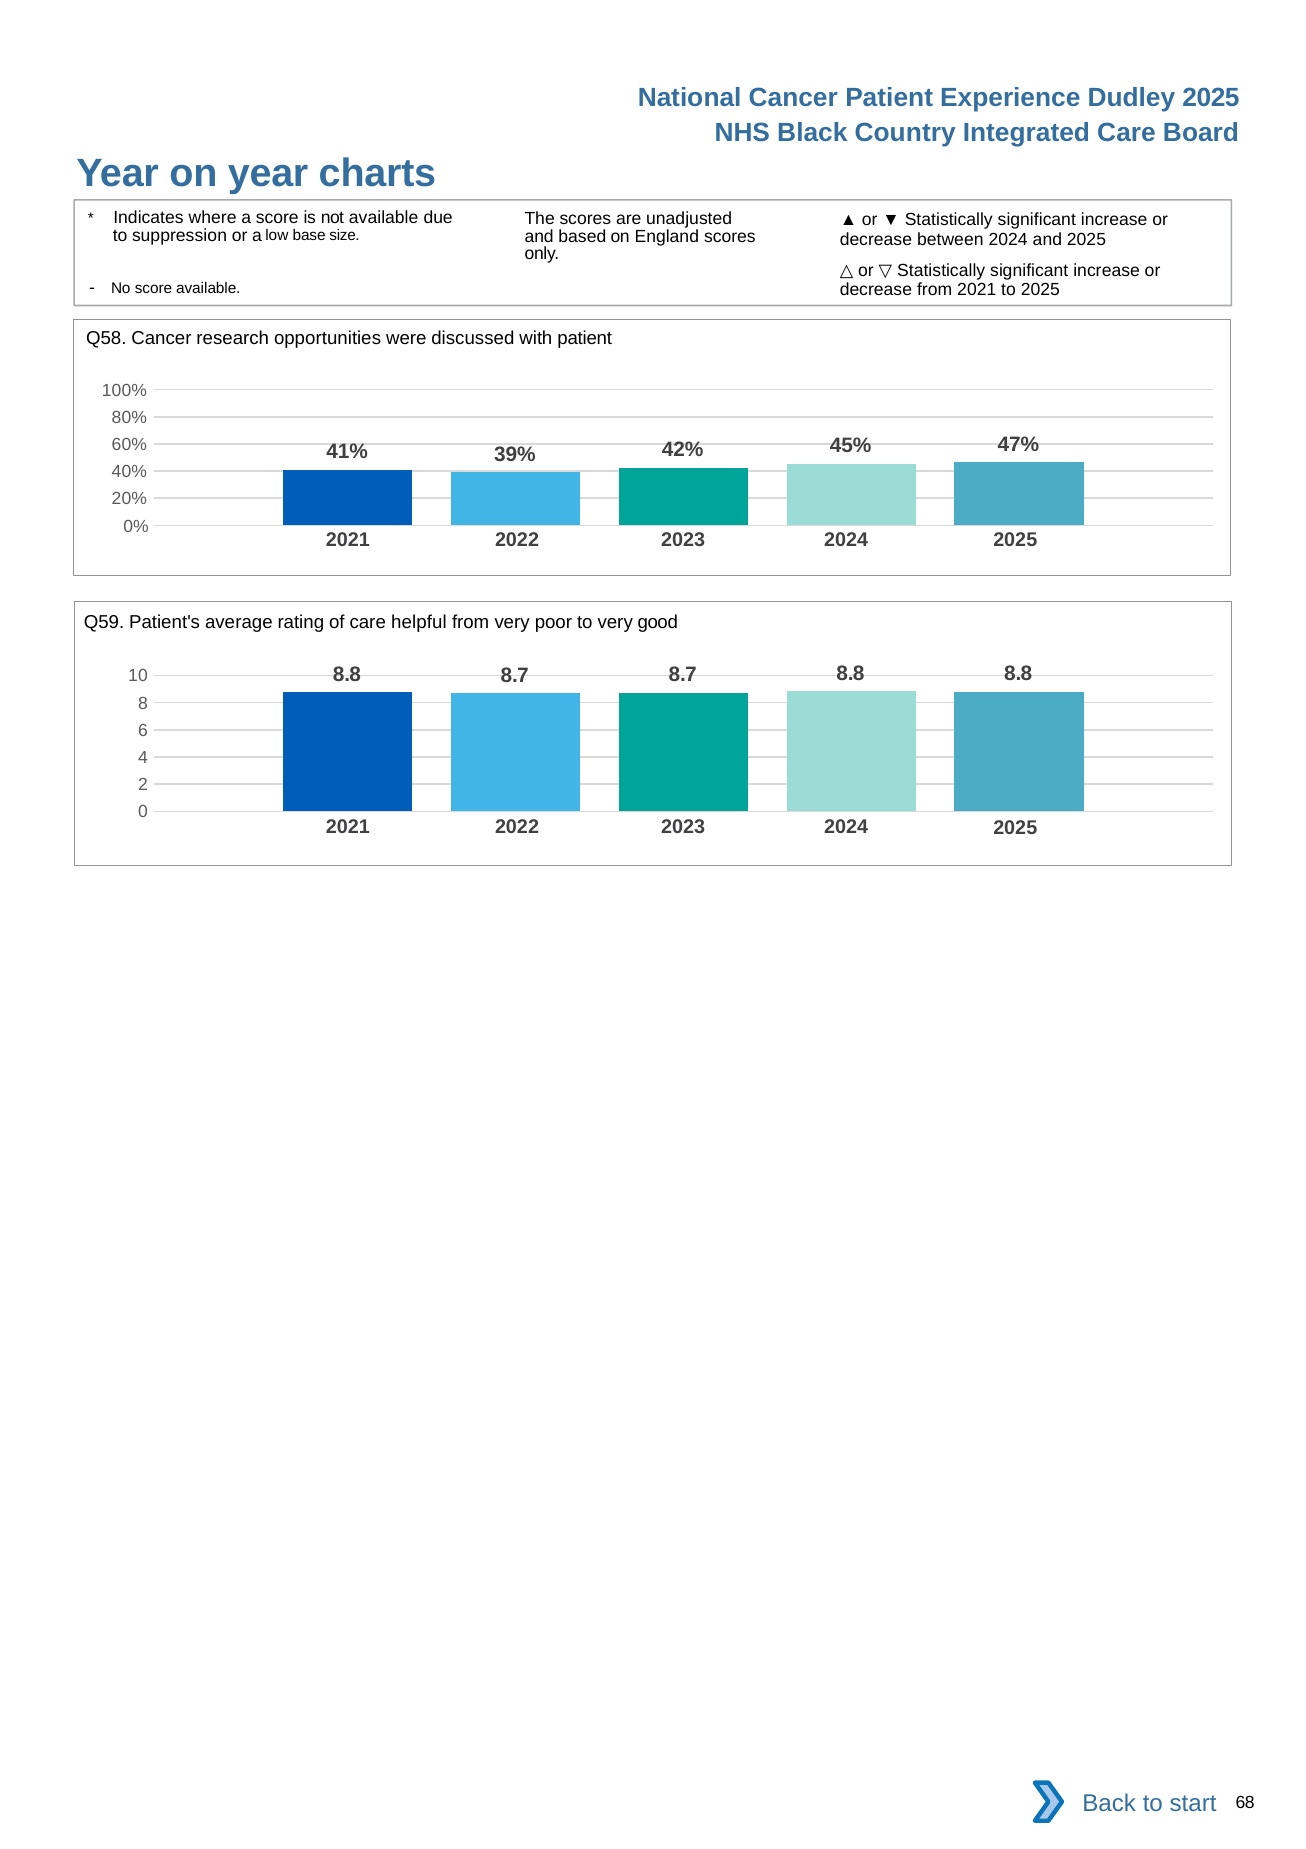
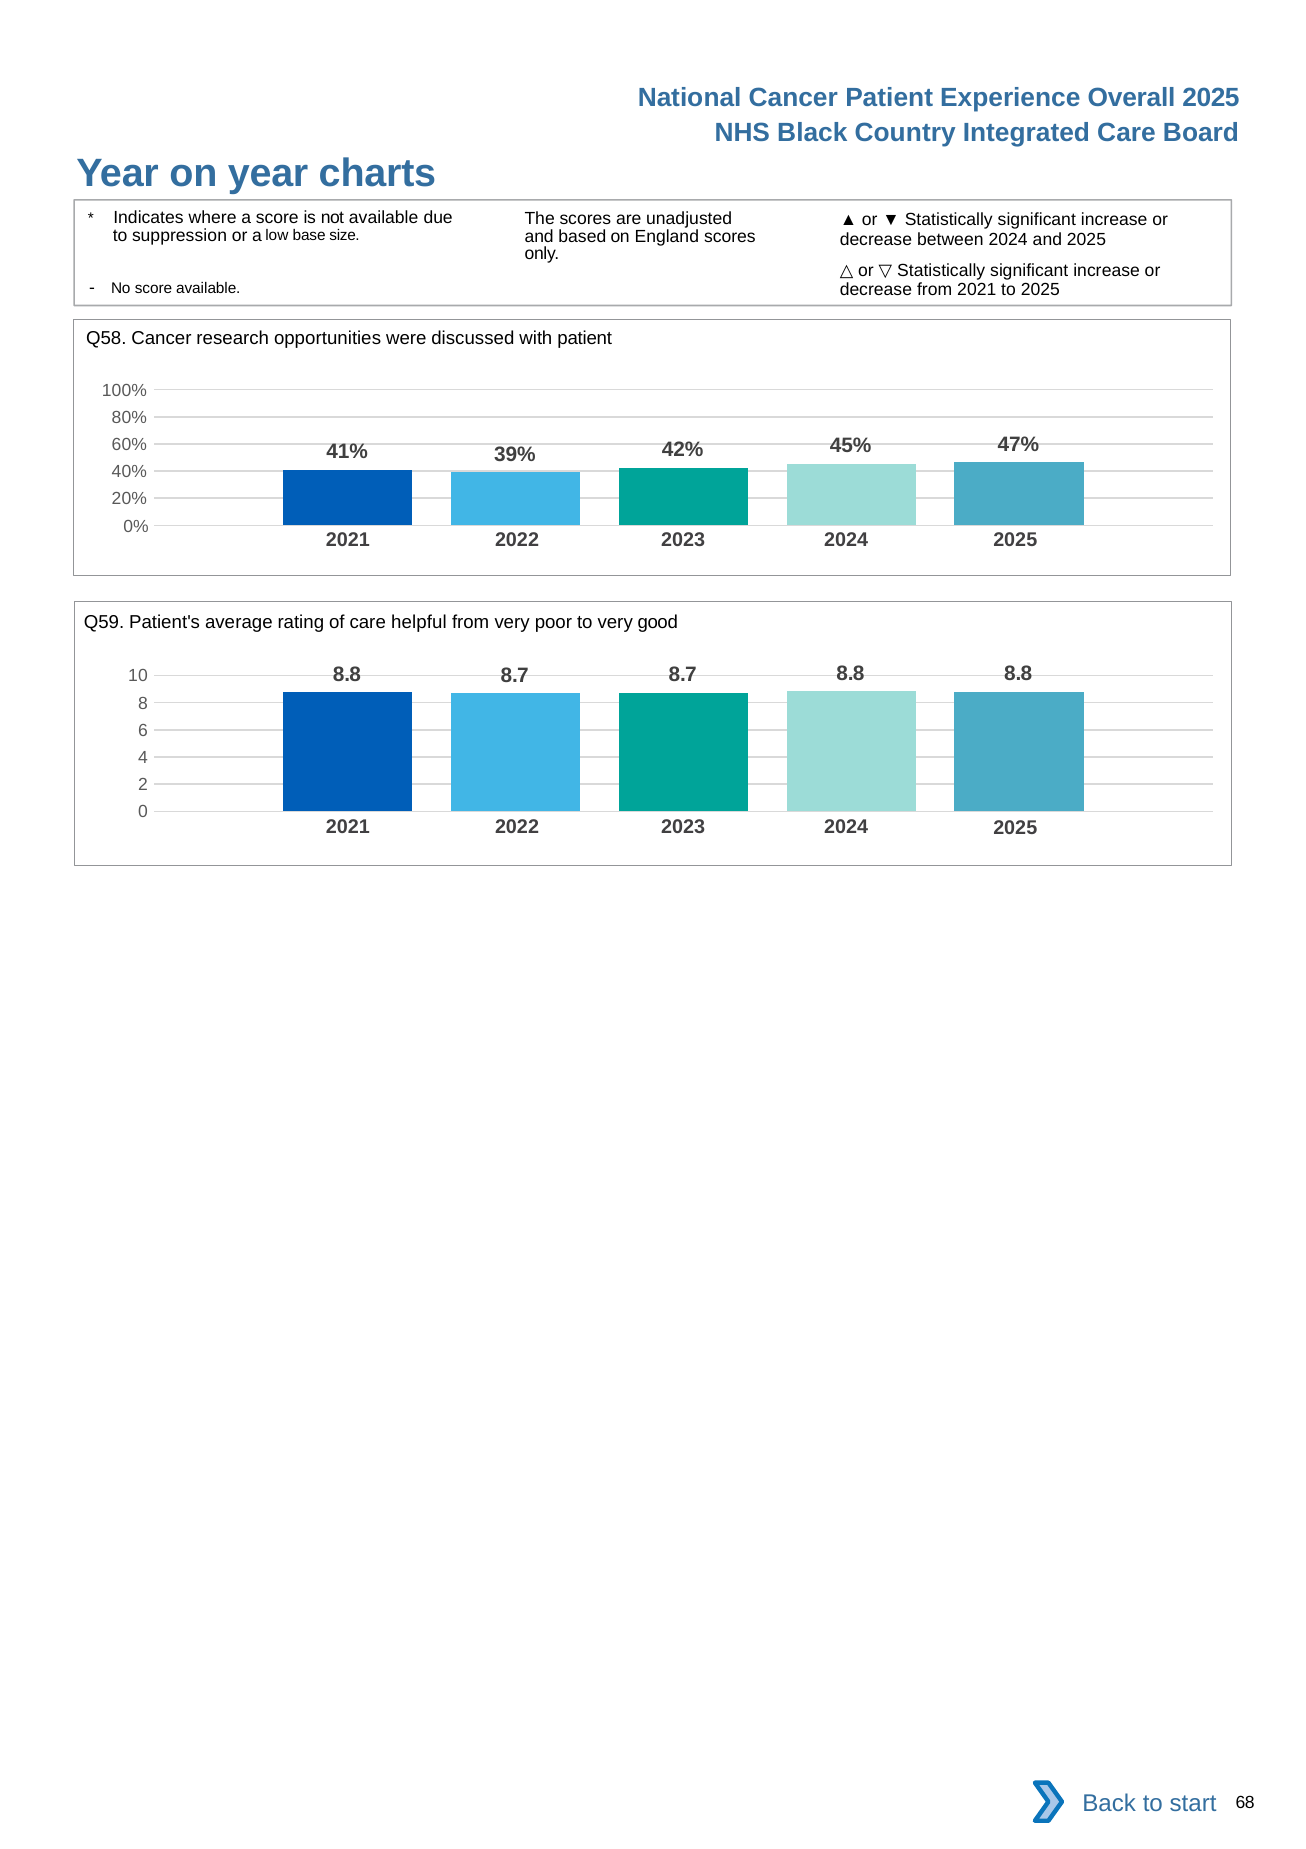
Dudley: Dudley -> Overall
